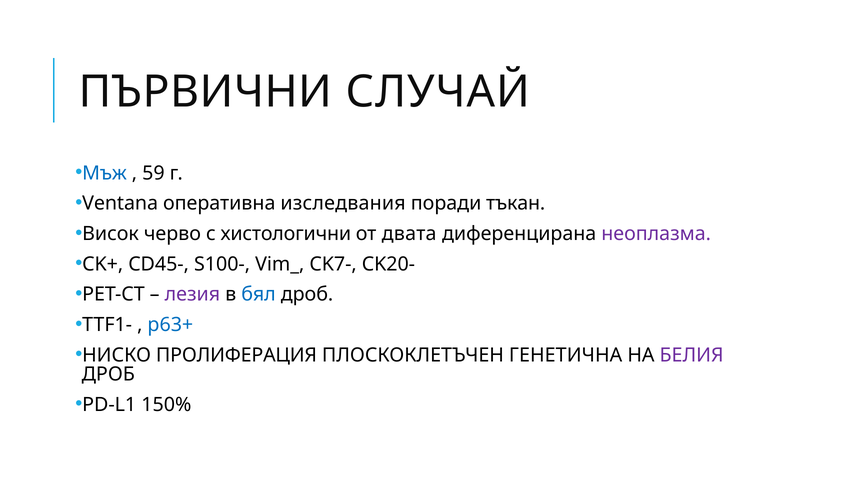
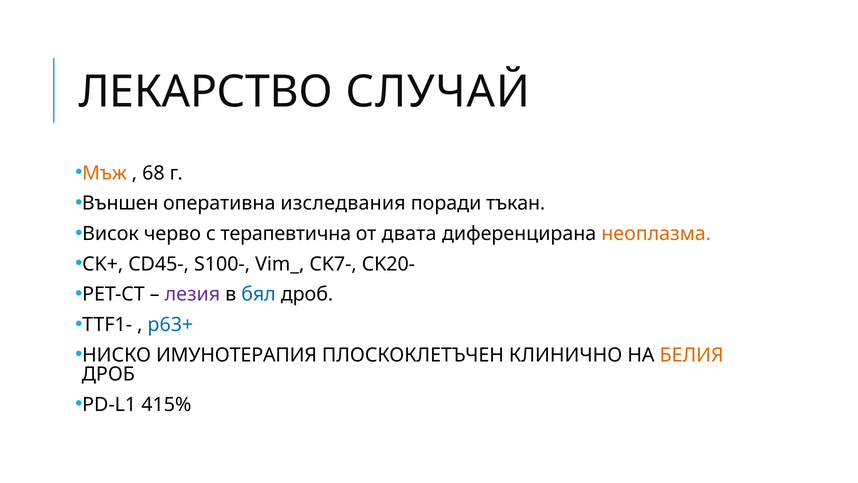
ПЪРВИЧНИ: ПЪРВИЧНИ -> ЛЕКАРСТВО
Мъж colour: blue -> orange
59: 59 -> 68
Ventana: Ventana -> Външен
хистологични: хистологични -> терапевтична
неоплазма colour: purple -> orange
ПРОЛИФЕРАЦИЯ: ПРОЛИФЕРАЦИЯ -> ИМУНОТЕРАПИЯ
ГЕНЕТИЧНА: ГЕНЕТИЧНА -> КЛИНИЧНО
БЕЛИЯ colour: purple -> orange
150%: 150% -> 415%
